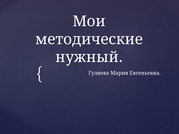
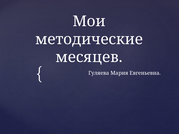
нужный: нужный -> месяцев
